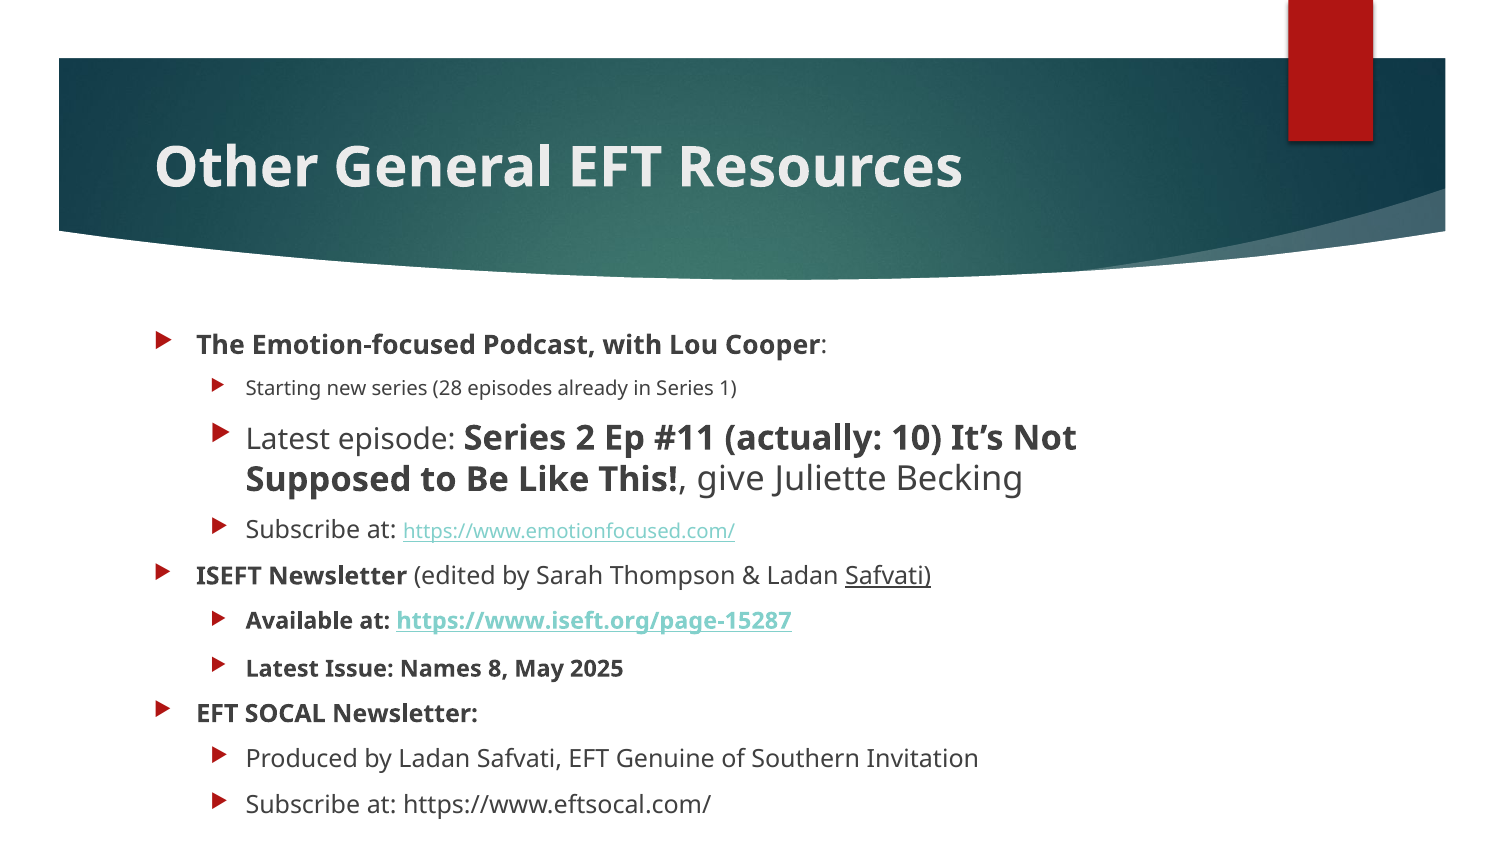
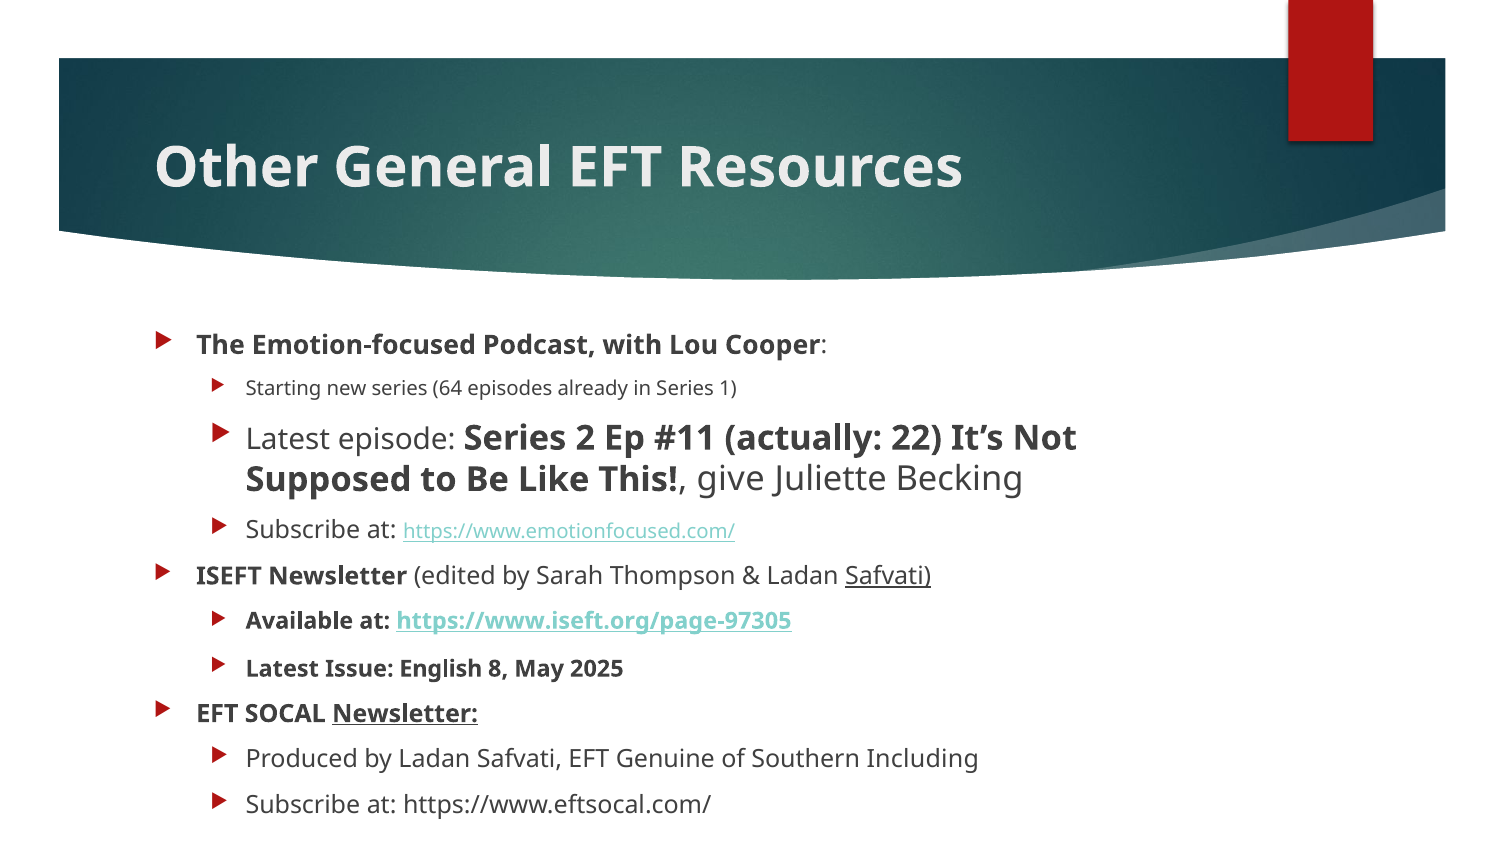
28: 28 -> 64
10: 10 -> 22
https://www.iseft.org/page-15287: https://www.iseft.org/page-15287 -> https://www.iseft.org/page-97305
Names: Names -> English
Newsletter at (405, 713) underline: none -> present
Invitation: Invitation -> Including
